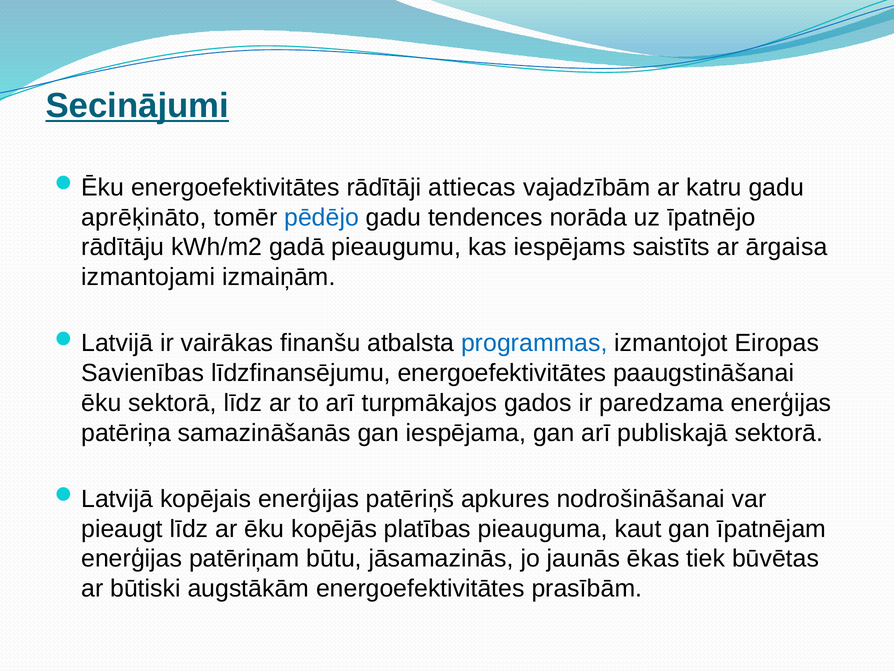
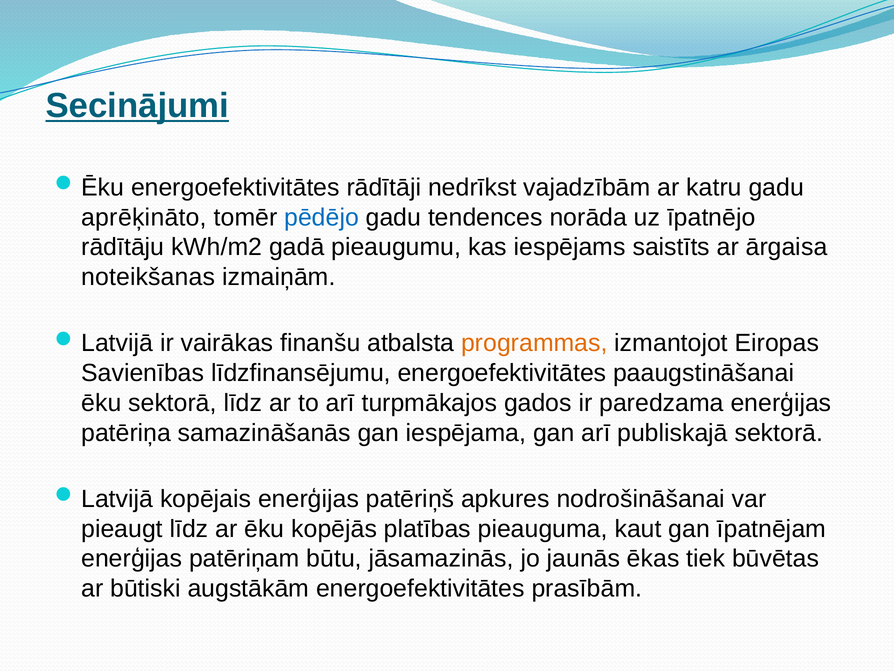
attiecas: attiecas -> nedrīkst
izmantojami: izmantojami -> noteikšanas
programmas colour: blue -> orange
